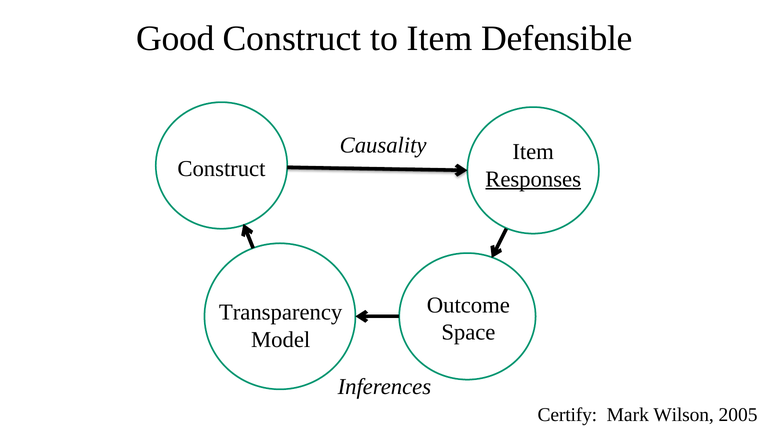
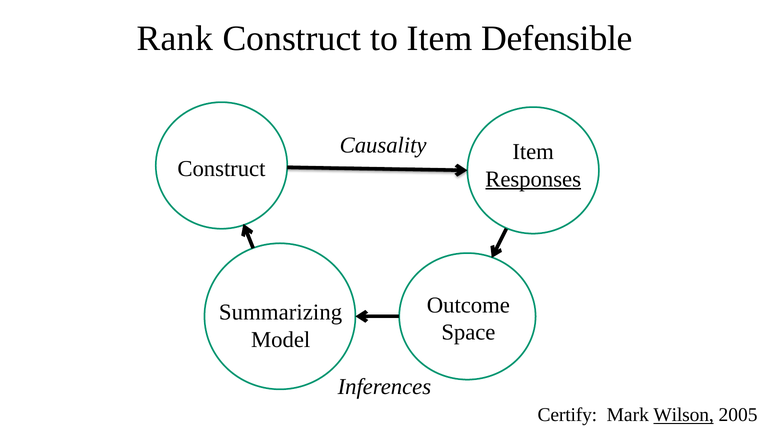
Good: Good -> Rank
Transparency: Transparency -> Summarizing
Wilson underline: none -> present
